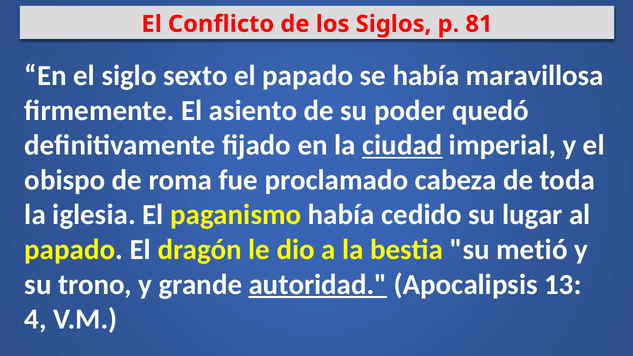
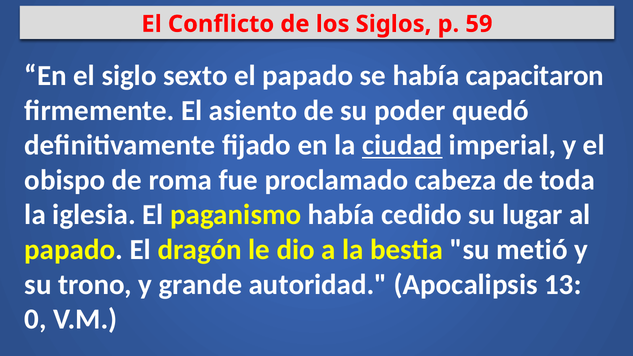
81: 81 -> 59
maravillosa: maravillosa -> capacitaron
autoridad underline: present -> none
4: 4 -> 0
